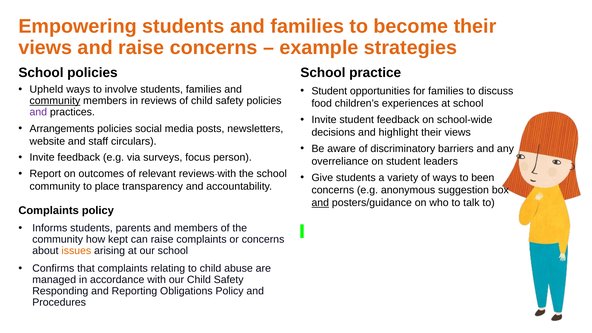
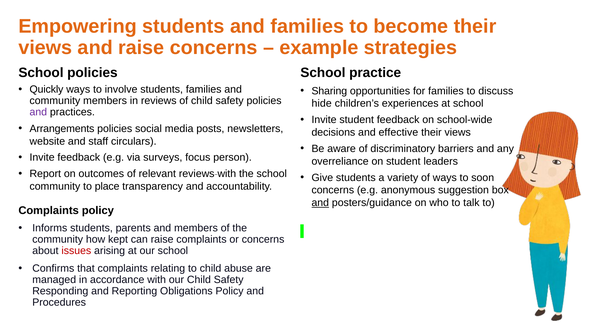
Upheld: Upheld -> Quickly
Student at (329, 91): Student -> Sharing
community at (55, 101) underline: present -> none
food: food -> hide
highlight: highlight -> effective
been: been -> soon
issues colour: orange -> red
